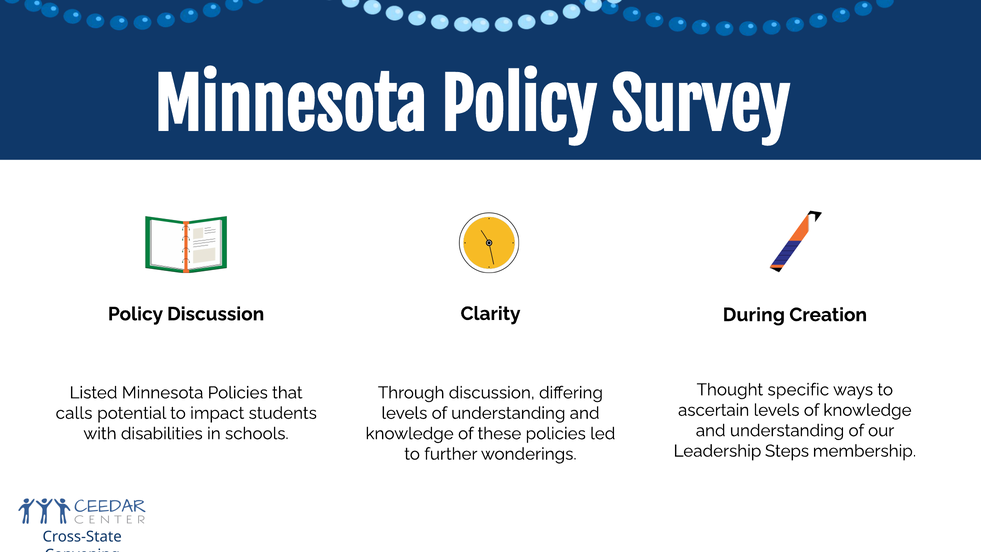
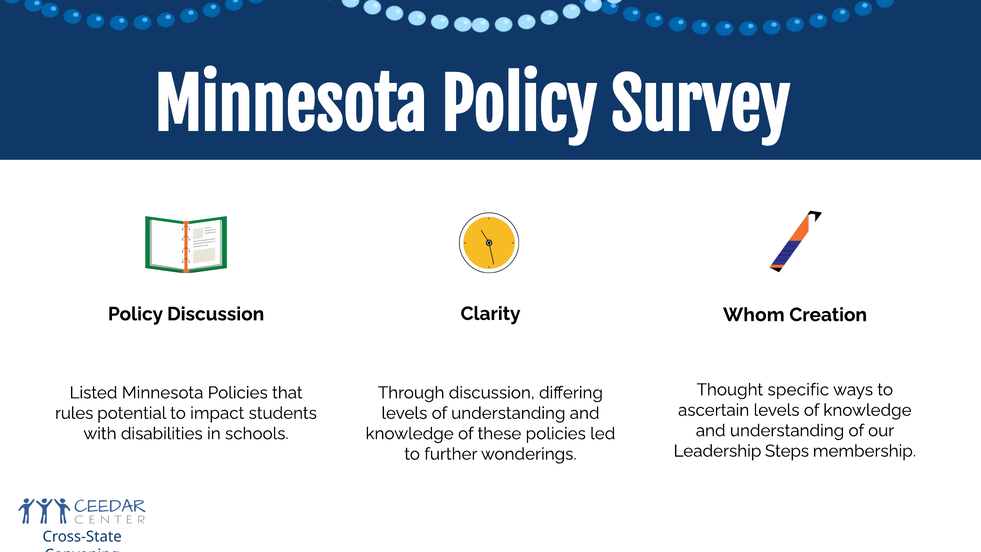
During: During -> Whom
calls: calls -> rules
